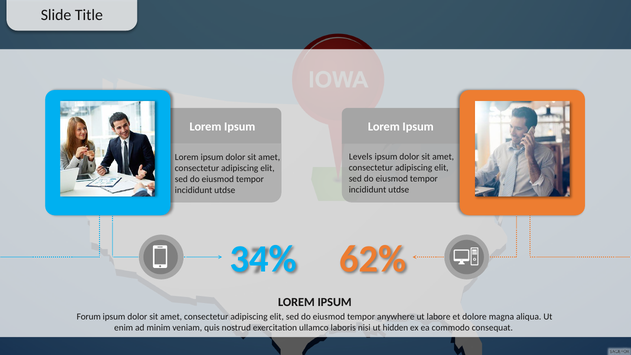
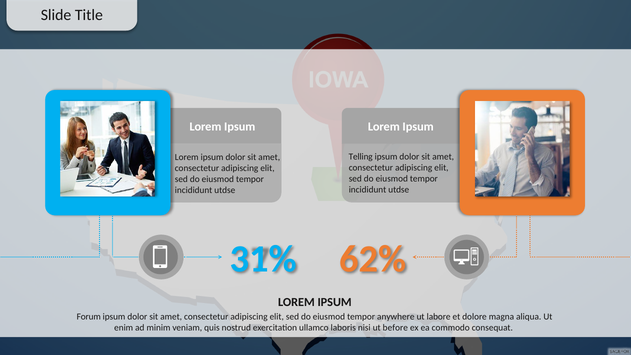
Levels: Levels -> Telling
34%: 34% -> 31%
hidden: hidden -> before
